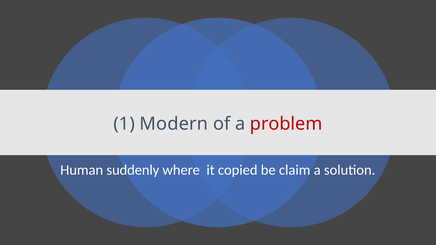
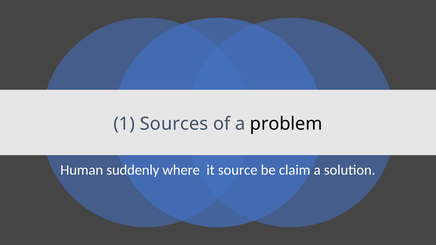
Modern: Modern -> Sources
problem colour: red -> black
copied: copied -> source
